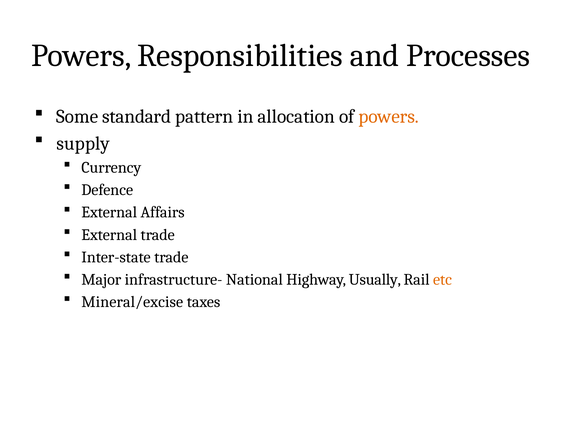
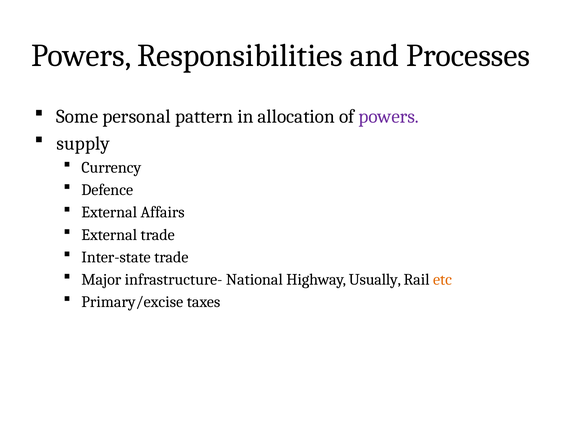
standard: standard -> personal
powers at (389, 117) colour: orange -> purple
Mineral/excise: Mineral/excise -> Primary/excise
